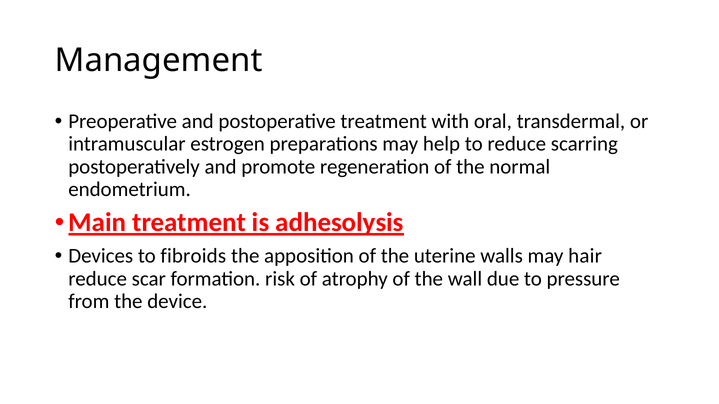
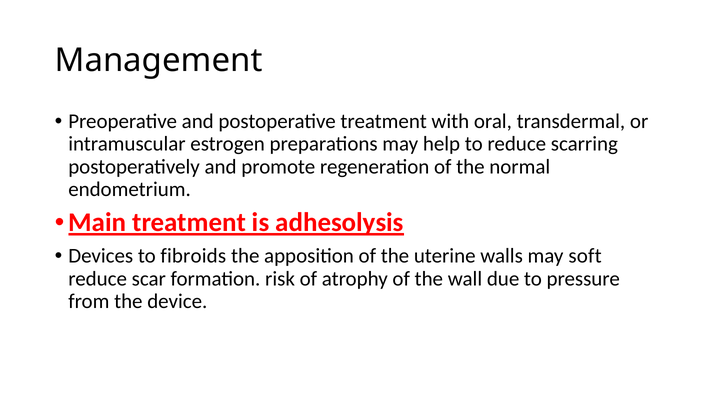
hair: hair -> soft
